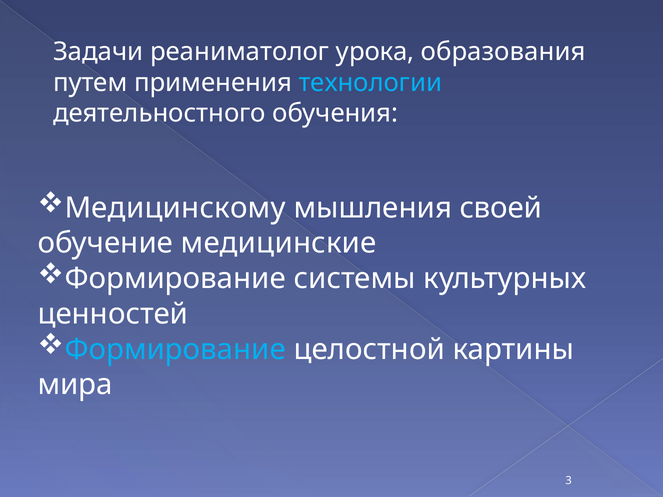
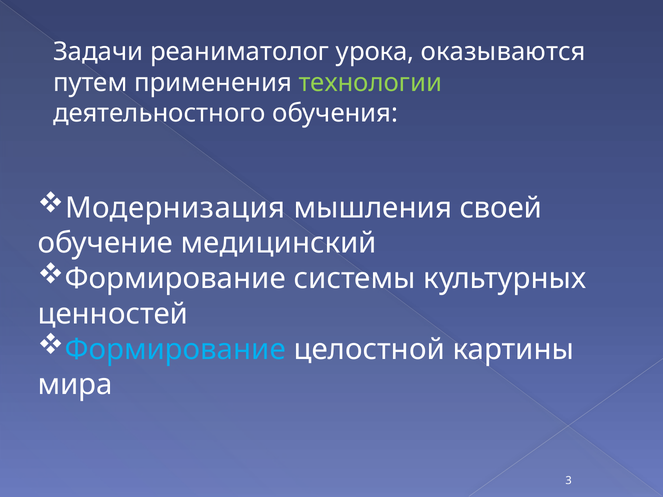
образования: образования -> оказываются
технологии colour: light blue -> light green
Медицинскому: Медицинскому -> Модернизация
медицинские: медицинские -> медицинский
